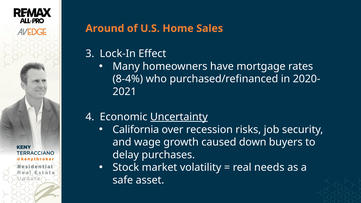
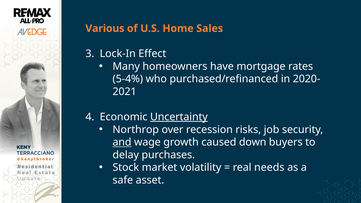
Around: Around -> Various
8-4%: 8-4% -> 5-4%
California: California -> Northrop
and underline: none -> present
